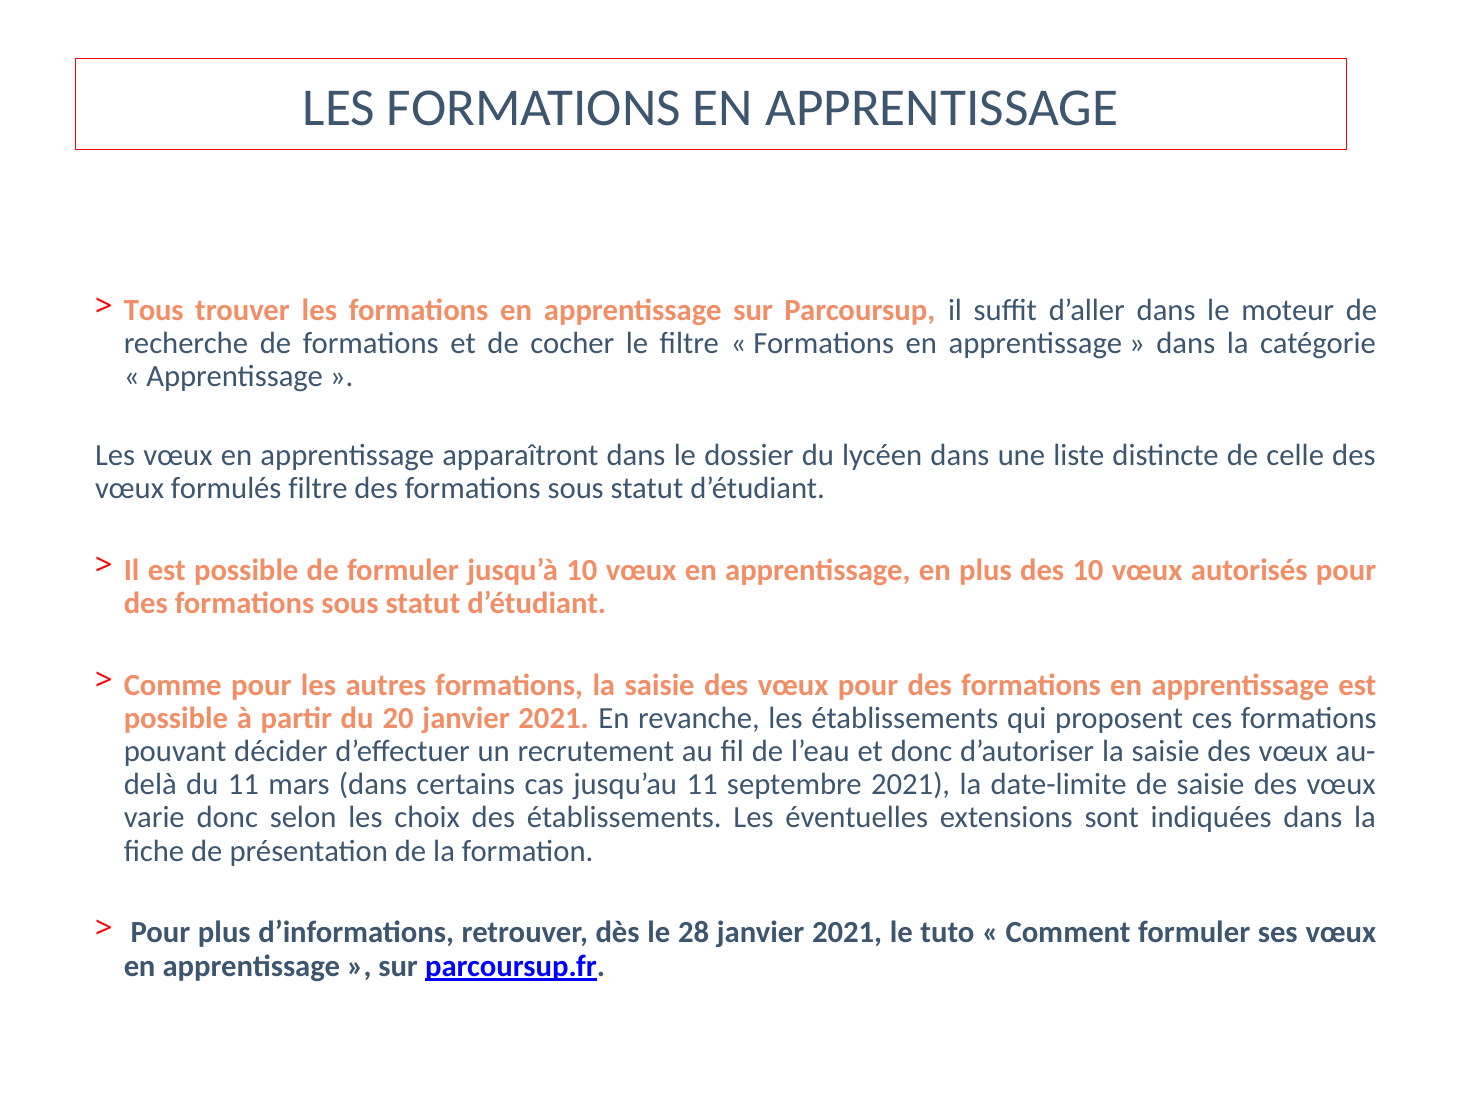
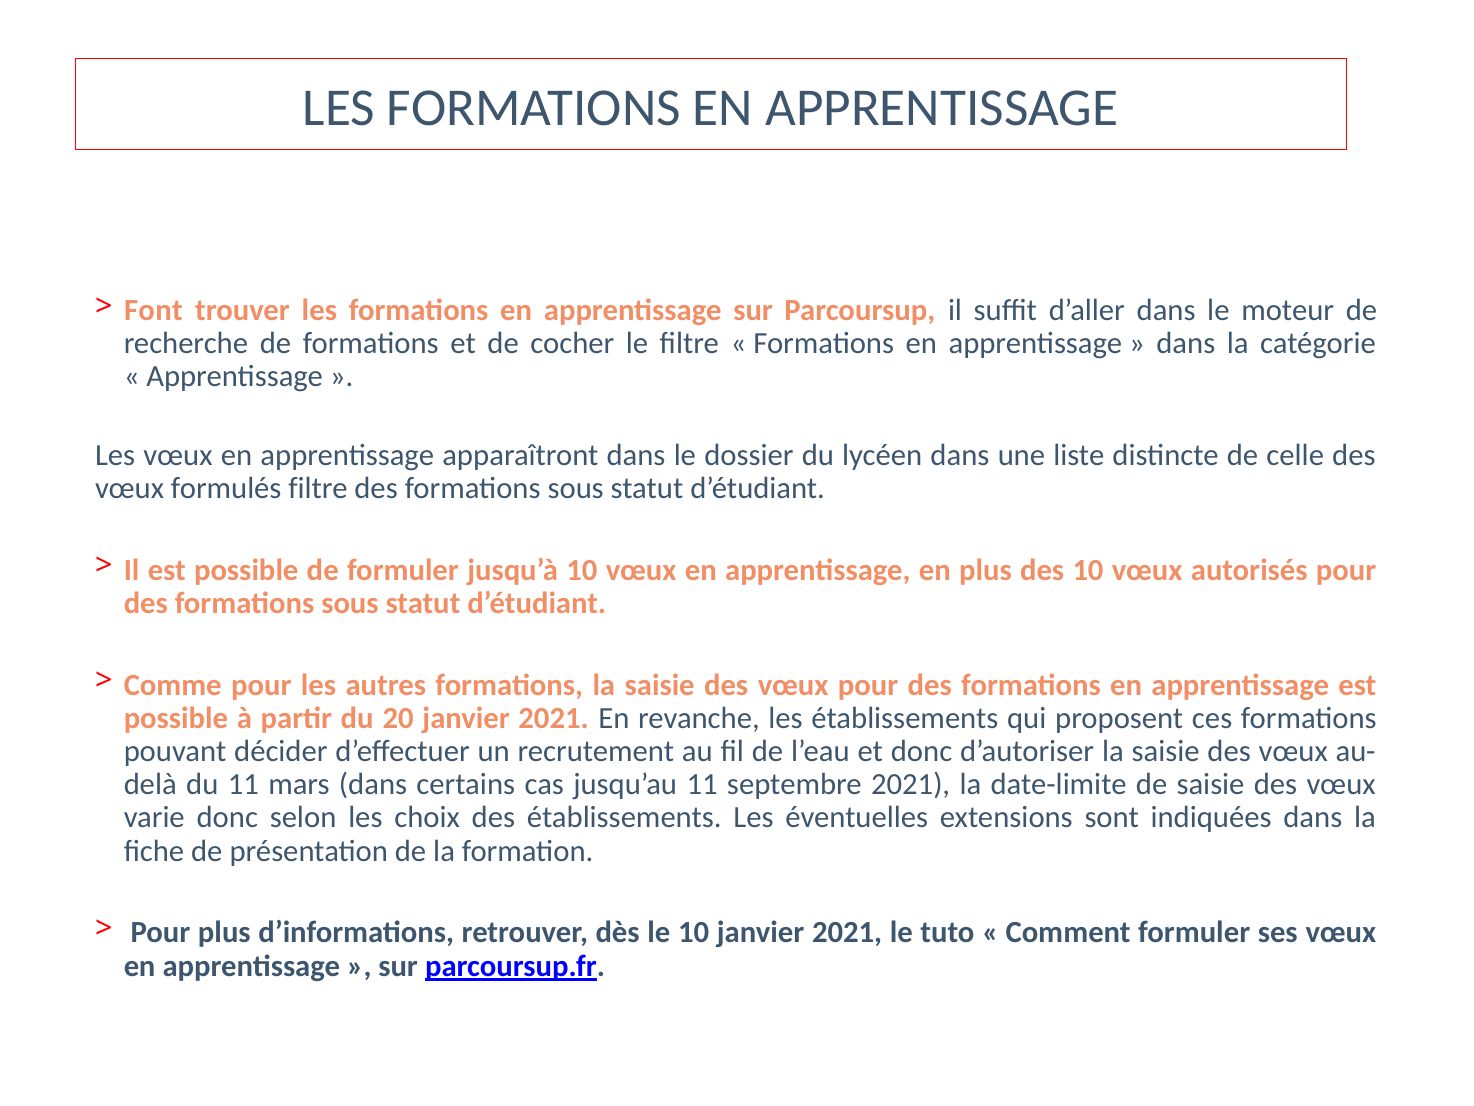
Tous: Tous -> Font
le 28: 28 -> 10
